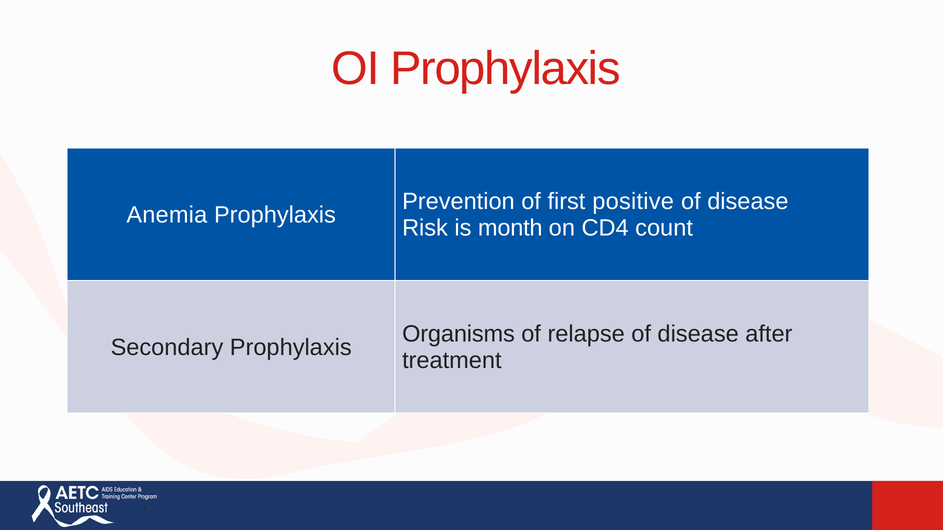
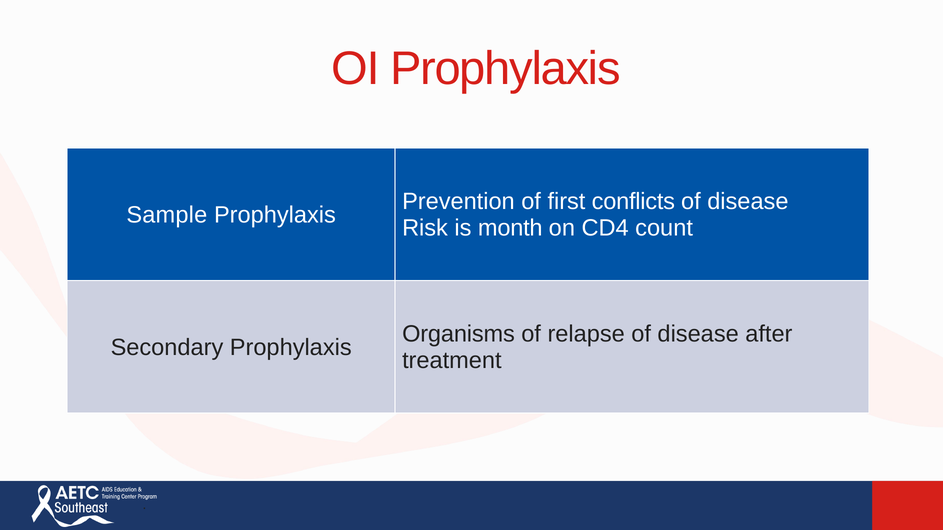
positive: positive -> conflicts
Anemia: Anemia -> Sample
